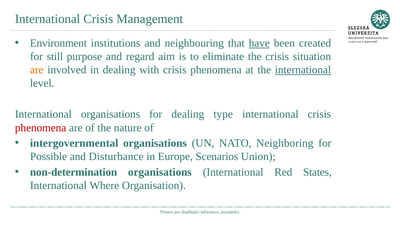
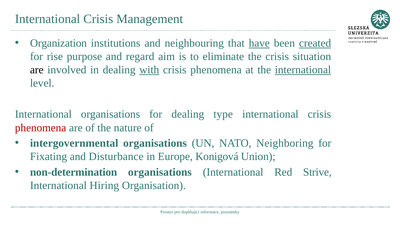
Environment: Environment -> Organization
created underline: none -> present
still: still -> rise
are at (37, 70) colour: orange -> black
with underline: none -> present
Possible: Possible -> Fixating
Scenarios: Scenarios -> Konigová
States: States -> Strive
Where: Where -> Hiring
